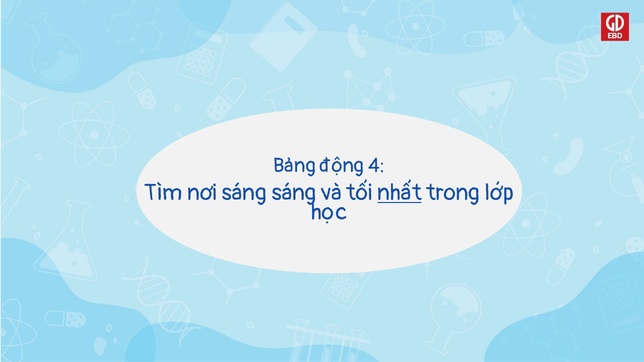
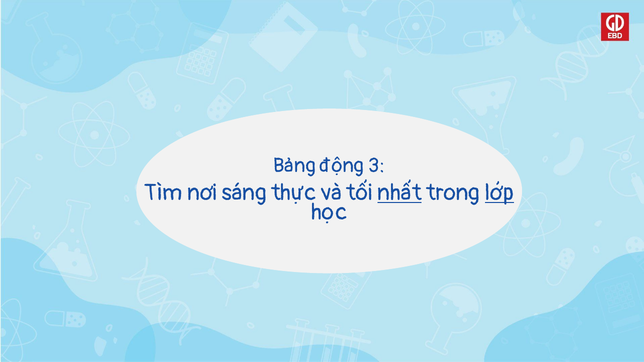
4: 4 -> 3
sáng sáng: sáng -> thực
lớp underline: none -> present
